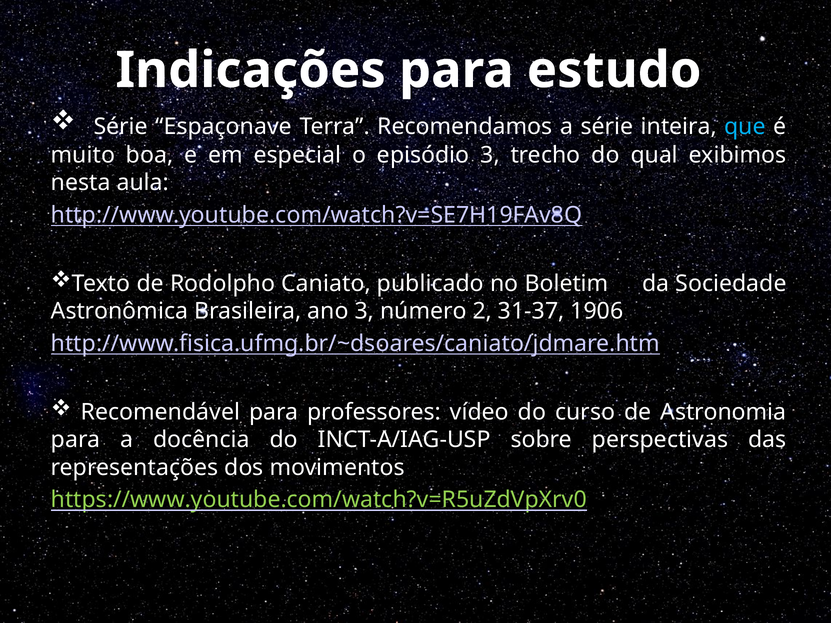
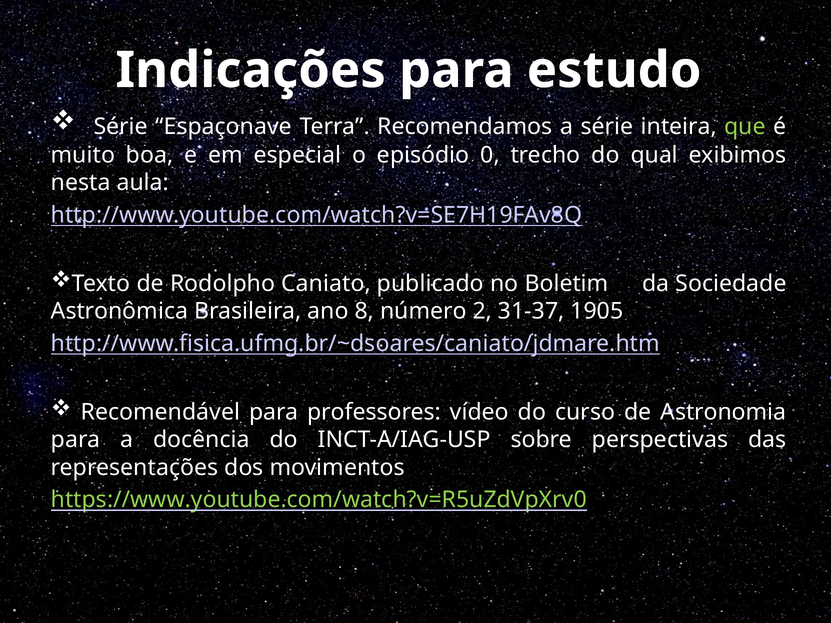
que colour: light blue -> light green
episódio 3: 3 -> 0
ano 3: 3 -> 8
1906: 1906 -> 1905
